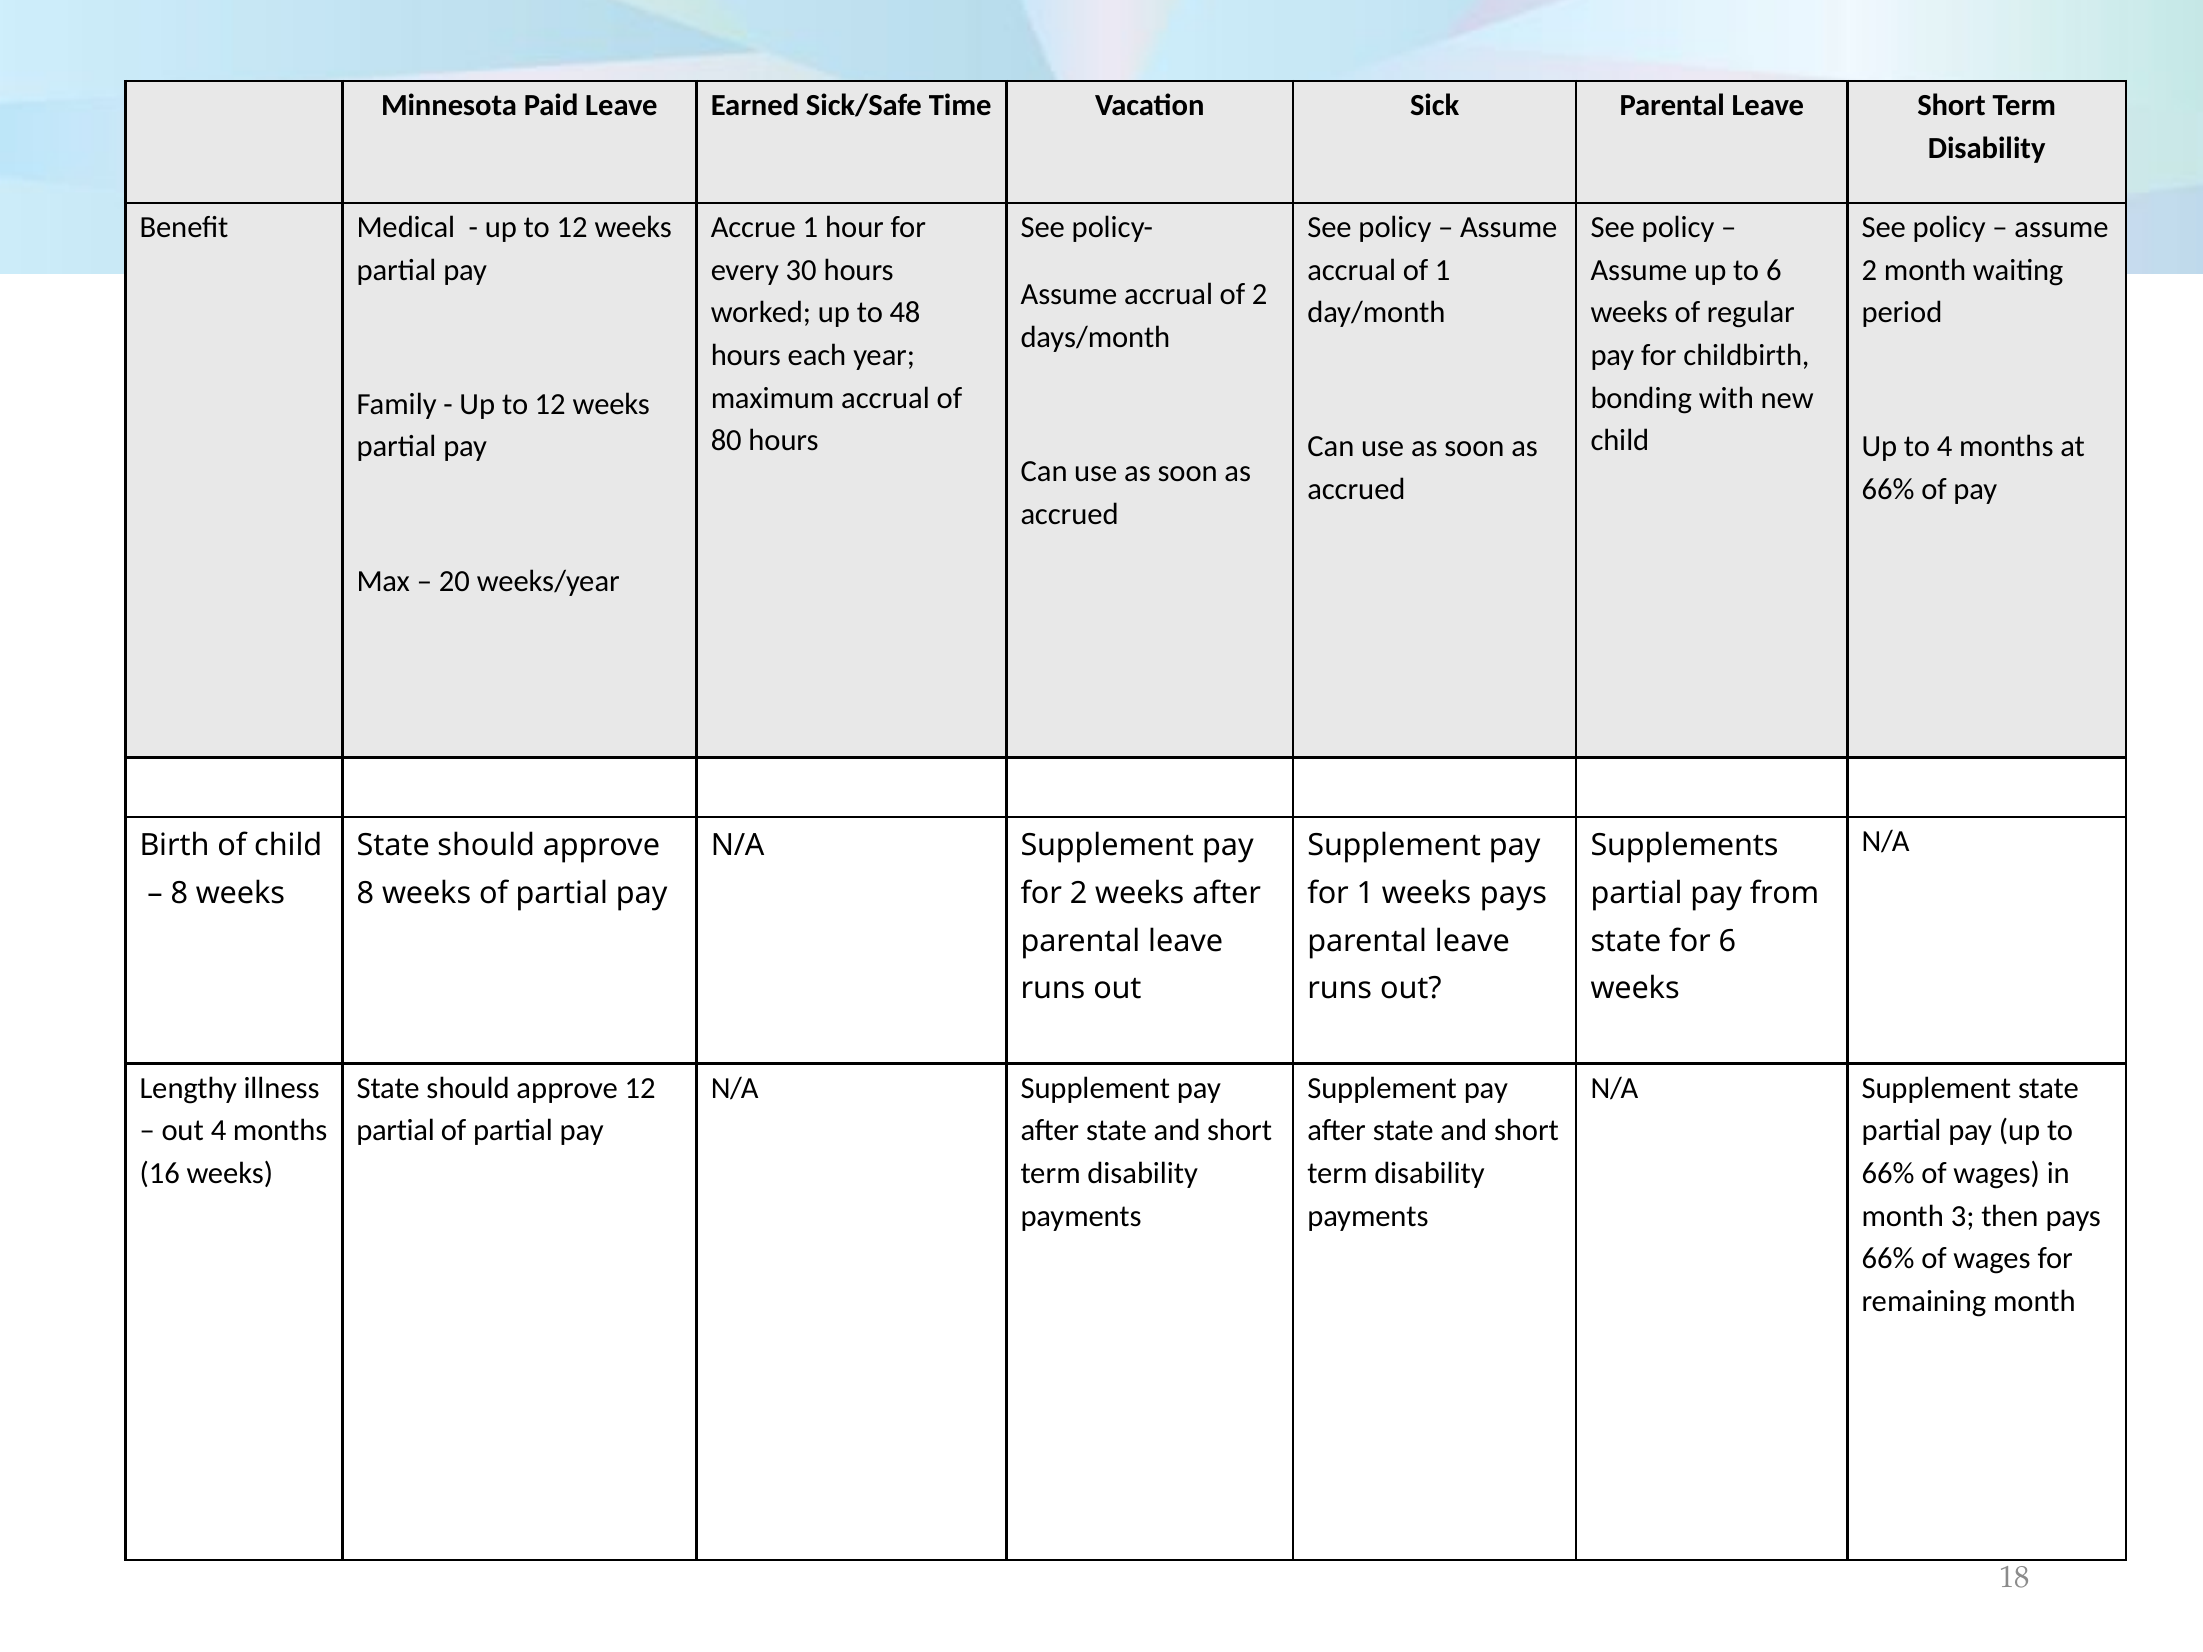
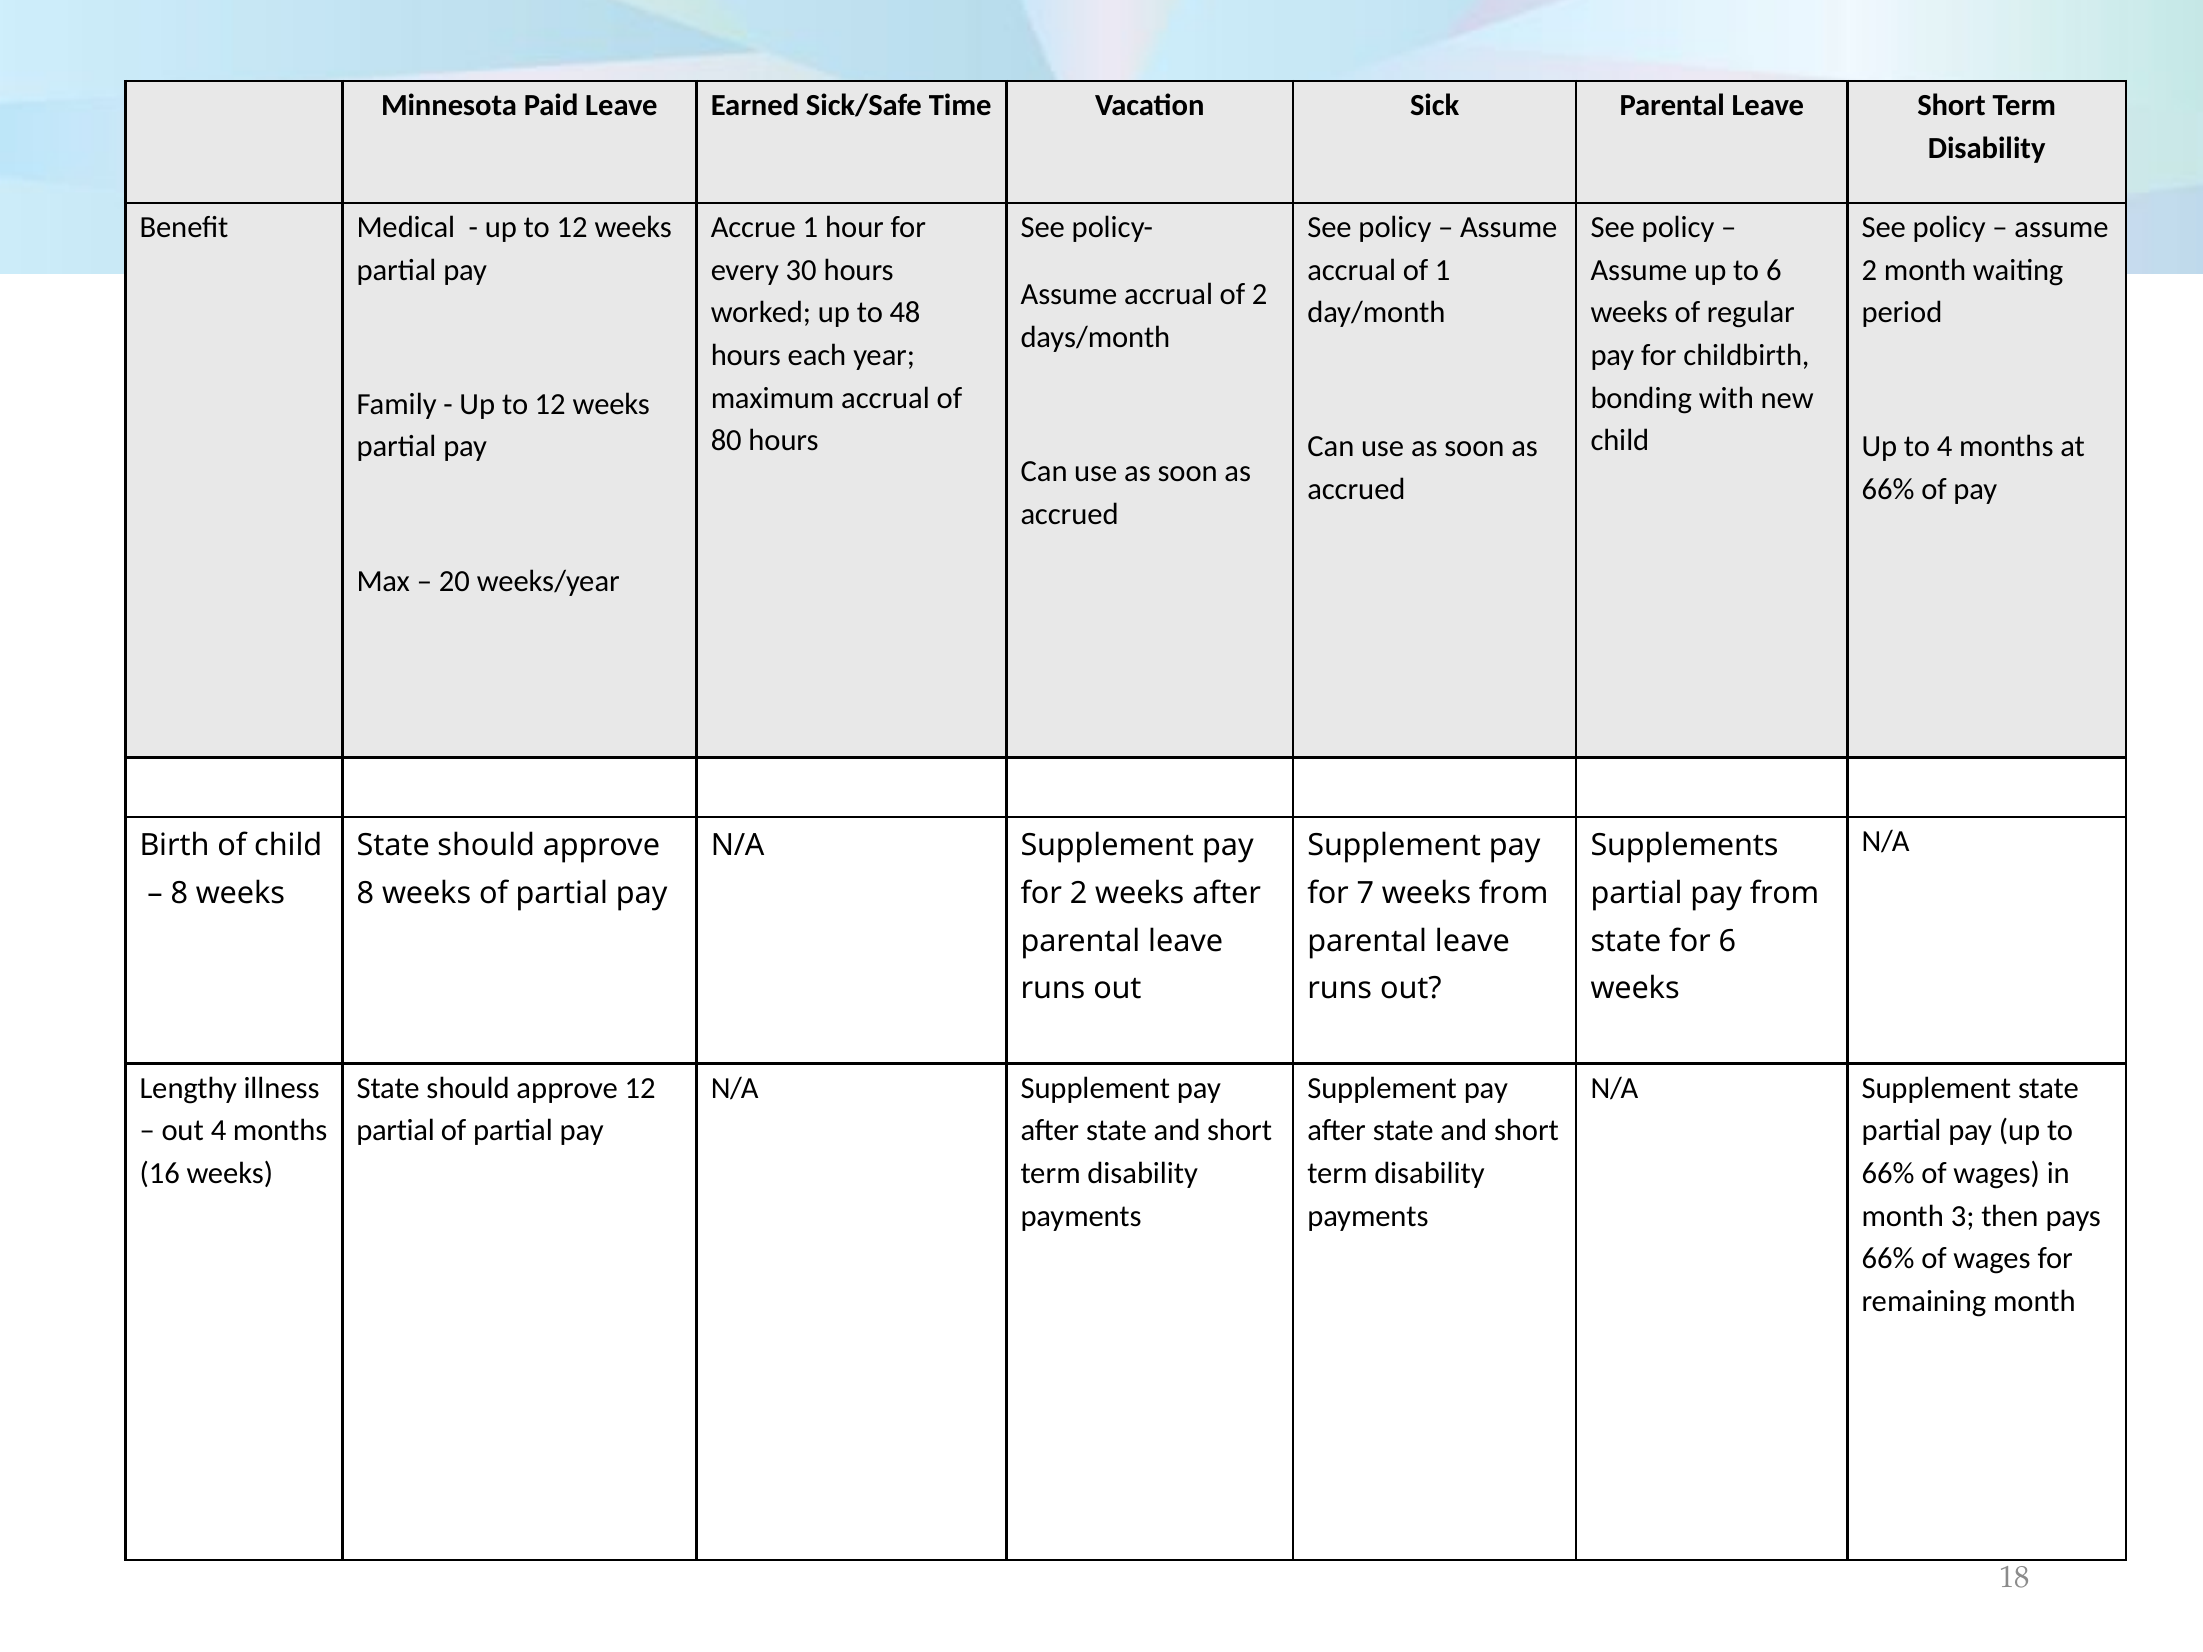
for 1: 1 -> 7
weeks pays: pays -> from
